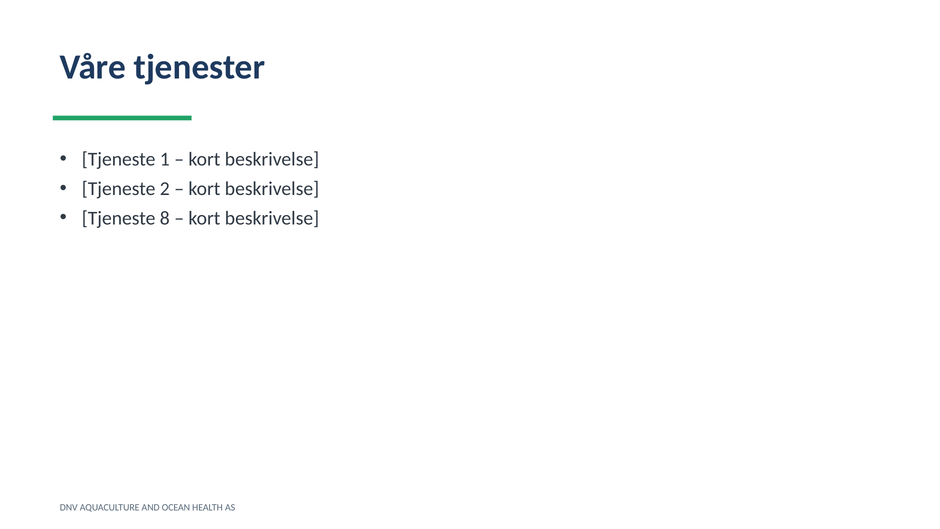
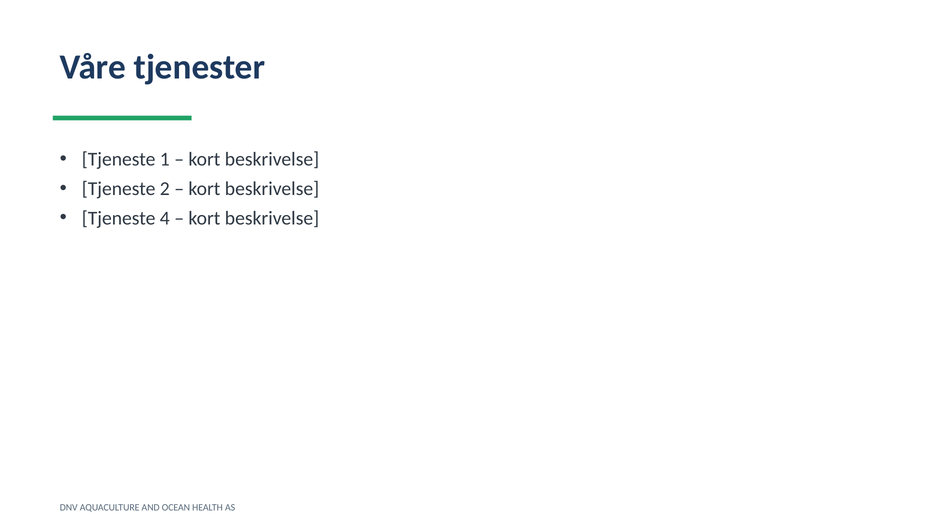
8: 8 -> 4
